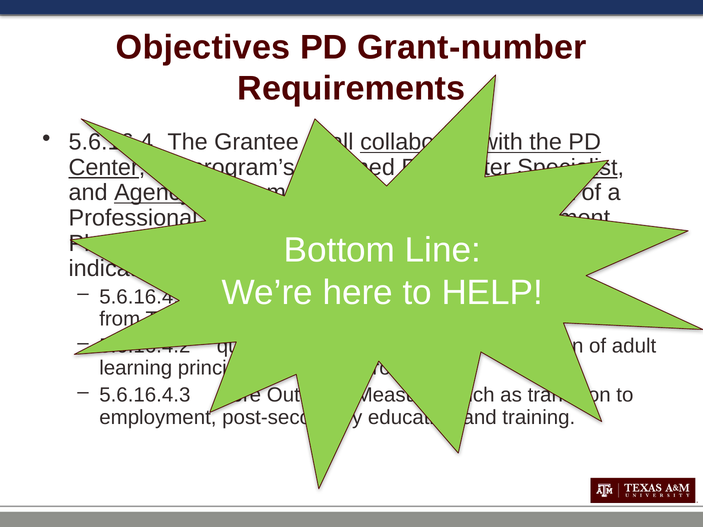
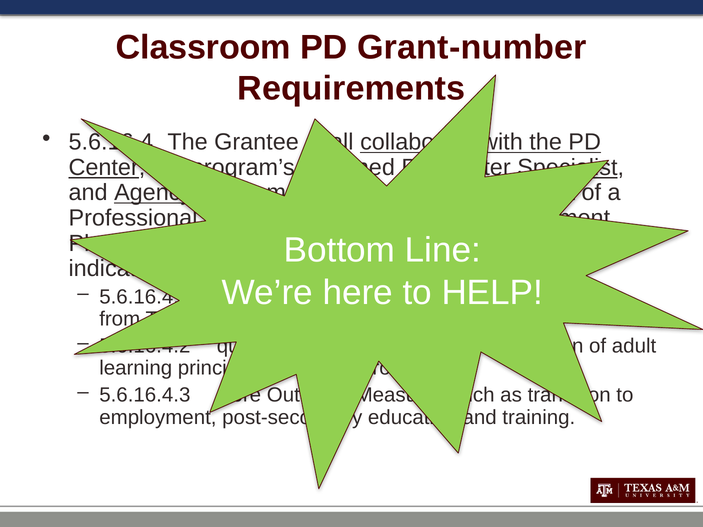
Objectives at (203, 48): Objectives -> Classroom
